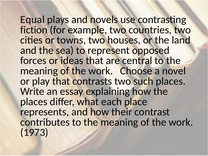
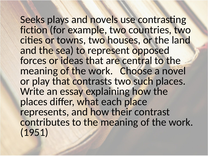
Equal: Equal -> Seeks
1973: 1973 -> 1951
